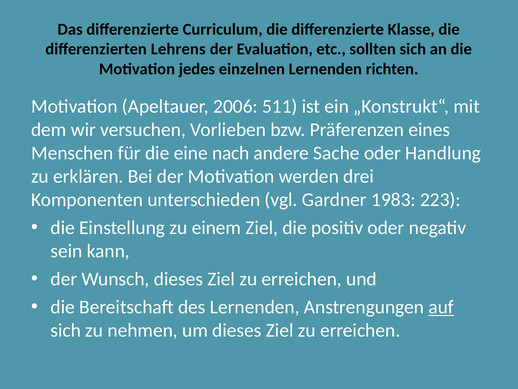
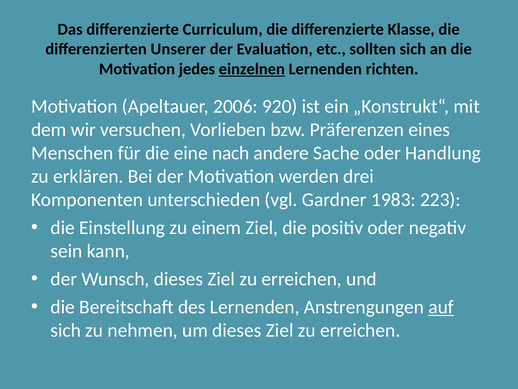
Lehrens: Lehrens -> Unserer
einzelnen underline: none -> present
511: 511 -> 920
